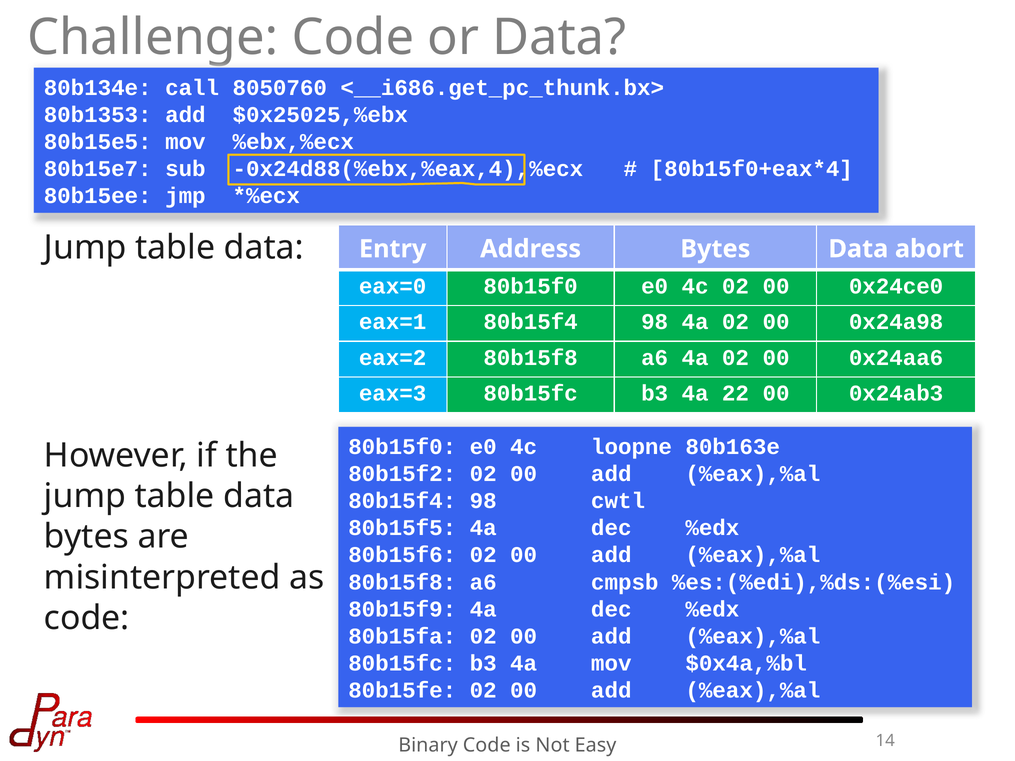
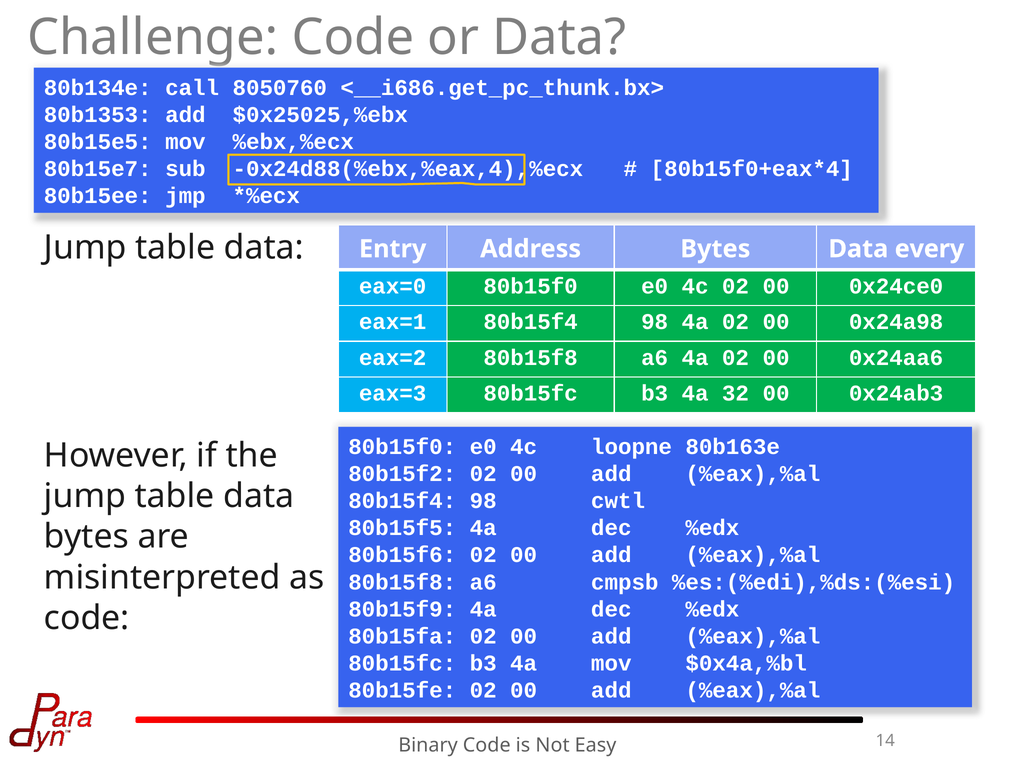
abort: abort -> every
22: 22 -> 32
